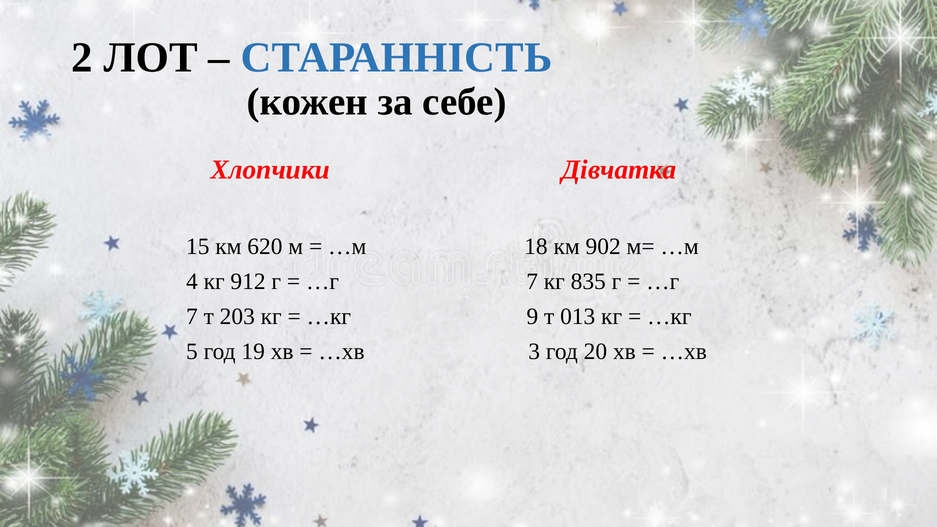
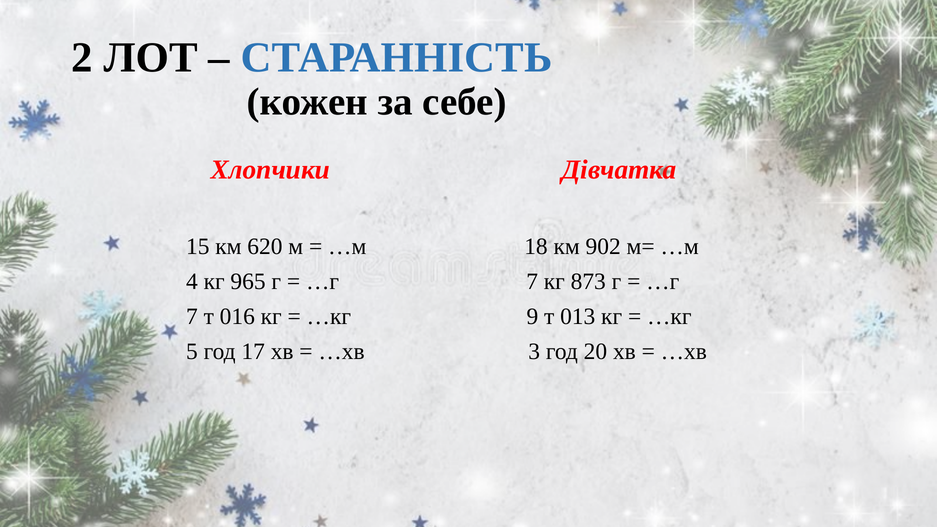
912: 912 -> 965
835: 835 -> 873
203: 203 -> 016
19: 19 -> 17
